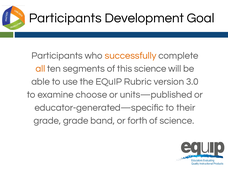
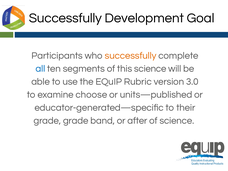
Participants at (65, 18): Participants -> Successfully
all colour: orange -> blue
forth: forth -> after
